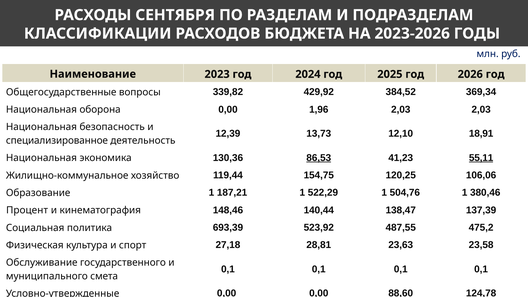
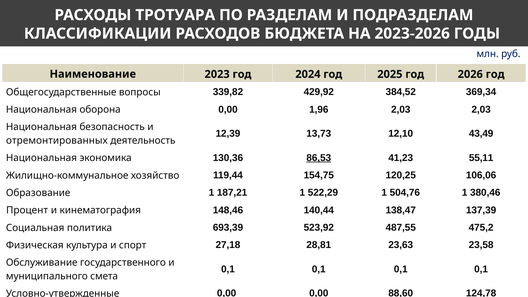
СЕНТЯБРЯ: СЕНТЯБРЯ -> ТРОТУАРА
18,91: 18,91 -> 43,49
специализированное: специализированное -> отремонтированных
55,11 underline: present -> none
